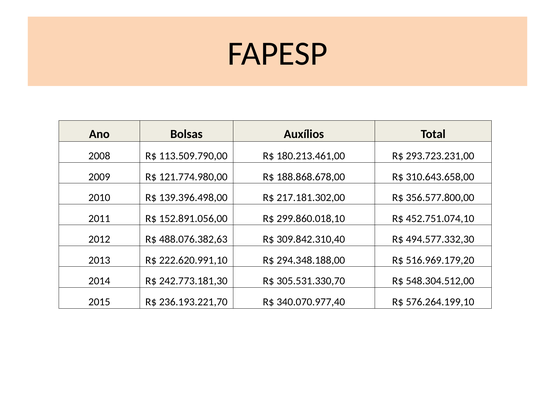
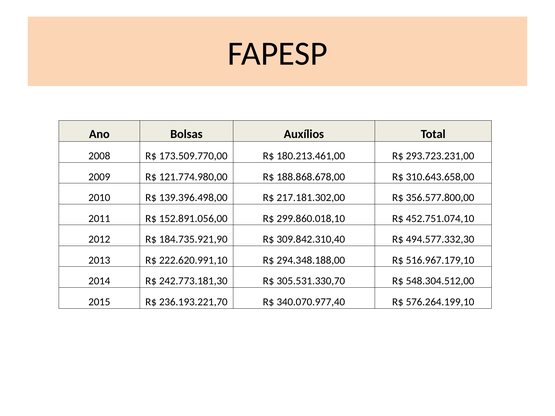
113.509.790,00: 113.509.790,00 -> 173.509.770,00
488.076.382,63: 488.076.382,63 -> 184.735.921,90
516.969.179,20: 516.969.179,20 -> 516.967.179,10
